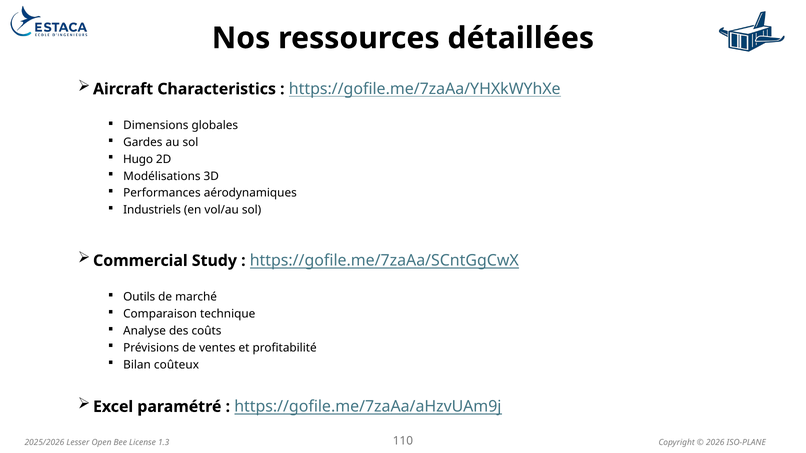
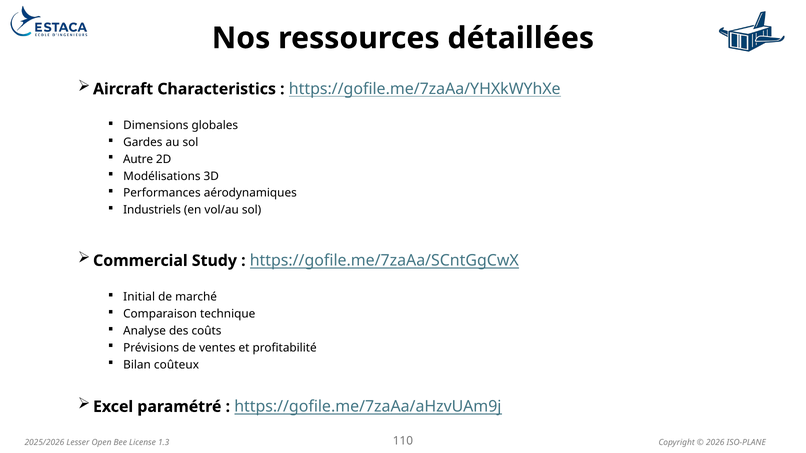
Hugo: Hugo -> Autre
Outils: Outils -> Initial
